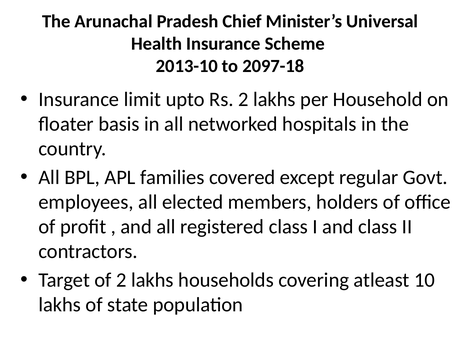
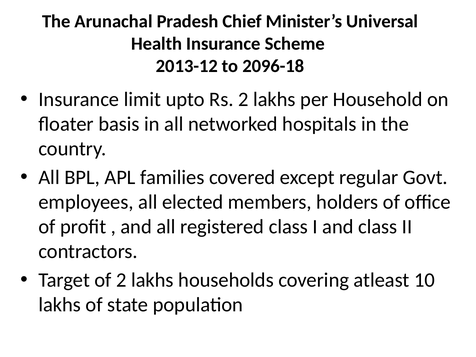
2013-10: 2013-10 -> 2013-12
2097-18: 2097-18 -> 2096-18
